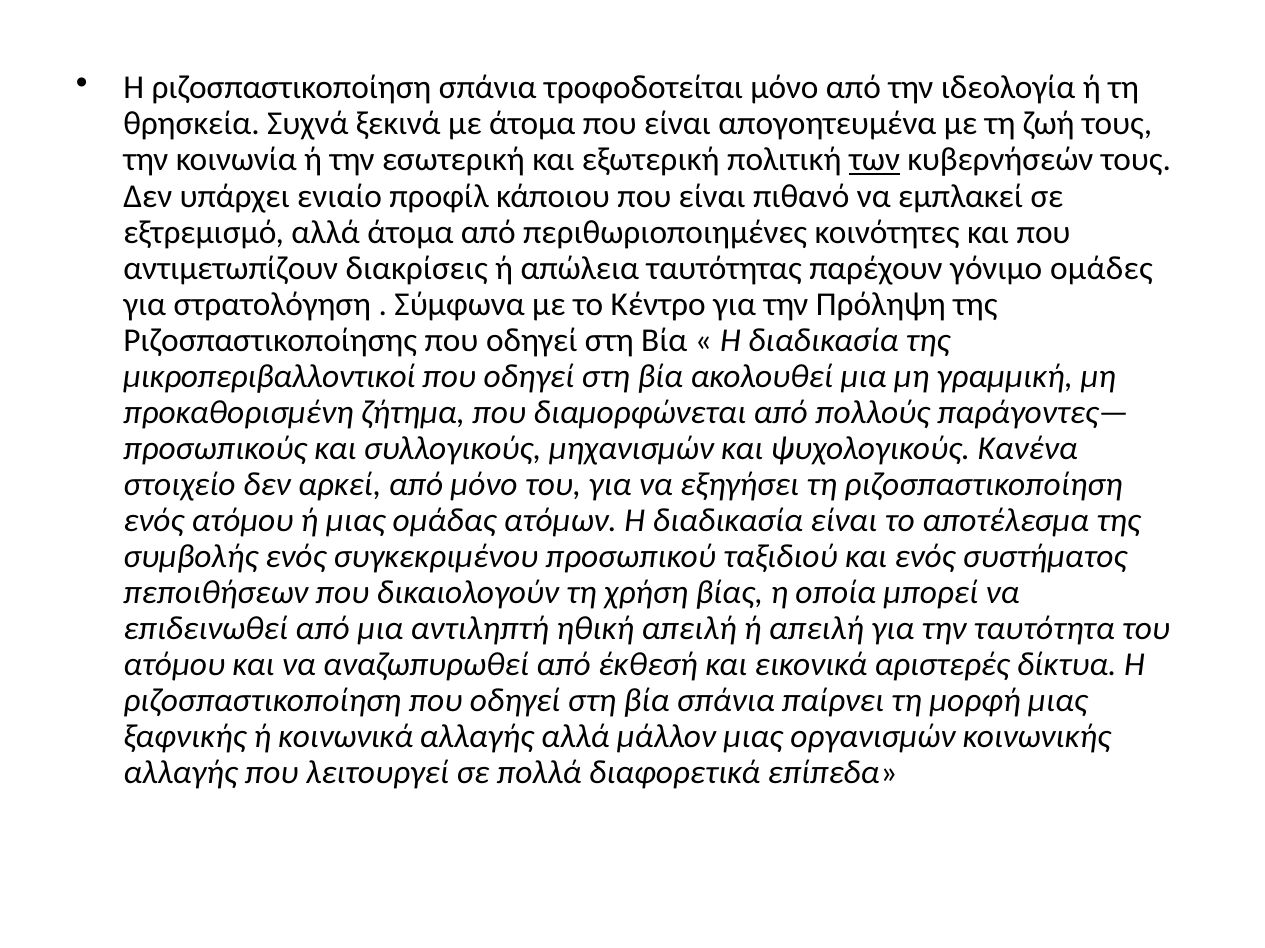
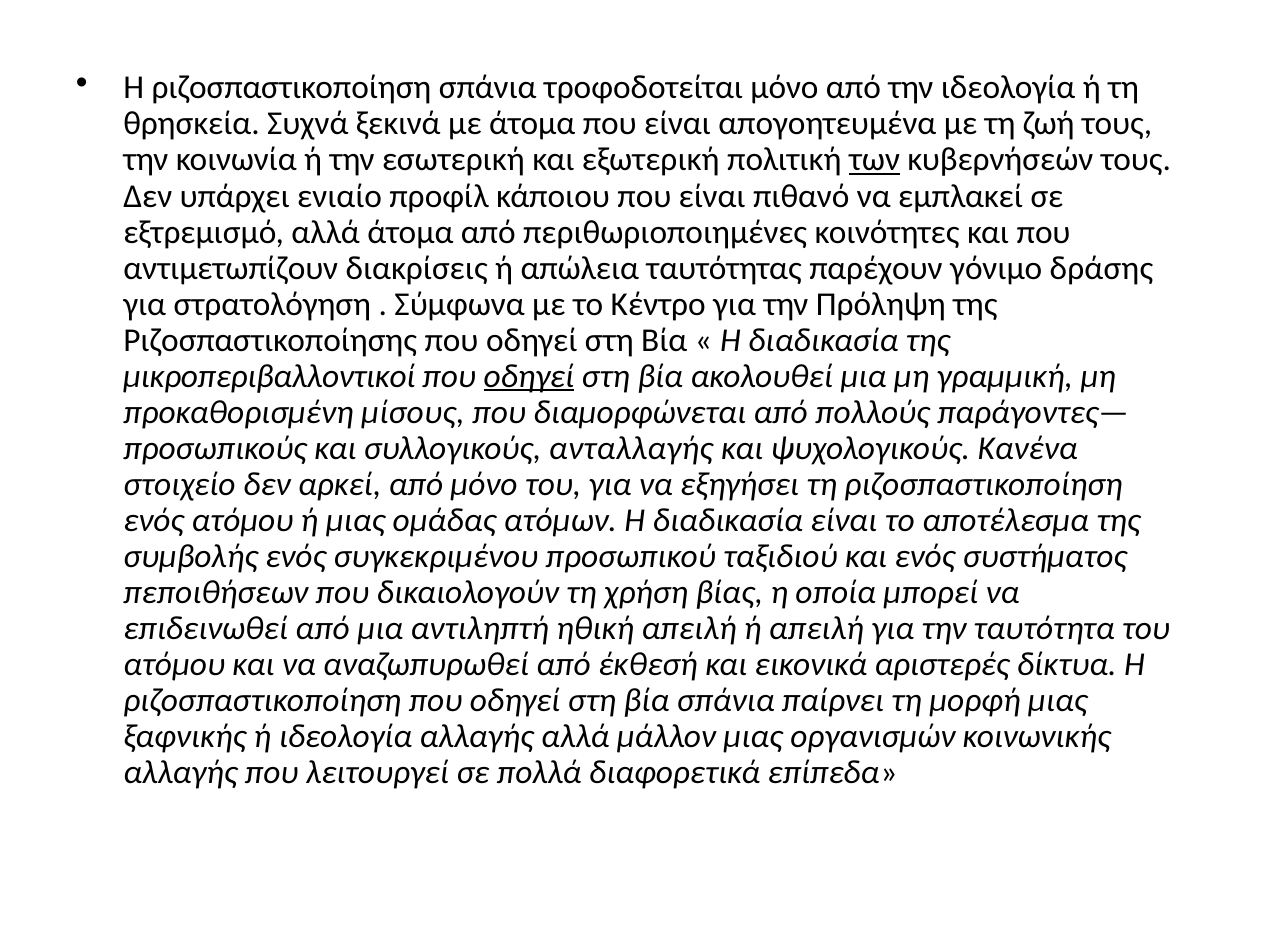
ομάδες: ομάδες -> δράσης
οδηγεί at (529, 376) underline: none -> present
ζήτημα: ζήτημα -> μίσους
μηχανισμών: μηχανισμών -> ανταλλαγής
ή κοινωνικά: κοινωνικά -> ιδεολογία
